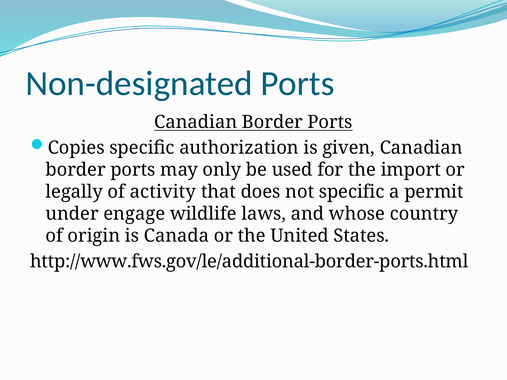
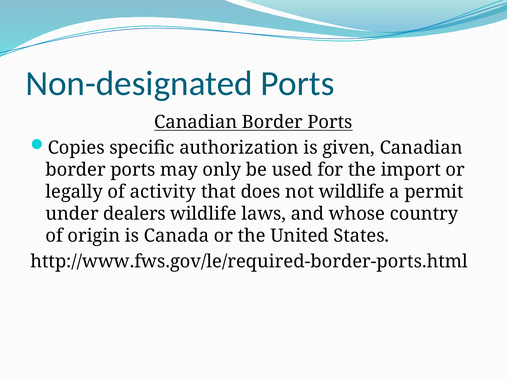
not specific: specific -> wildlife
engage: engage -> dealers
http://www.fws.gov/le/additional-border-ports.html: http://www.fws.gov/le/additional-border-ports.html -> http://www.fws.gov/le/required-border-ports.html
